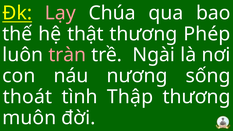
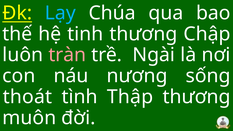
Lạy colour: pink -> light blue
thật: thật -> tinh
Phép: Phép -> Chập
